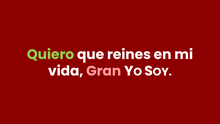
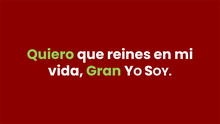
Gran colour: pink -> light green
